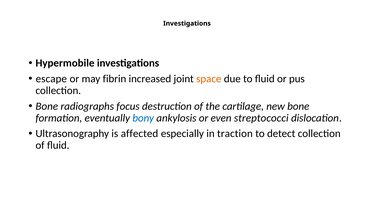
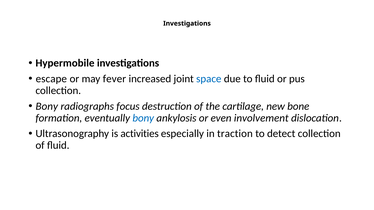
fibrin: fibrin -> fever
space colour: orange -> blue
Bone at (47, 106): Bone -> Bony
streptococci: streptococci -> involvement
affected: affected -> activities
